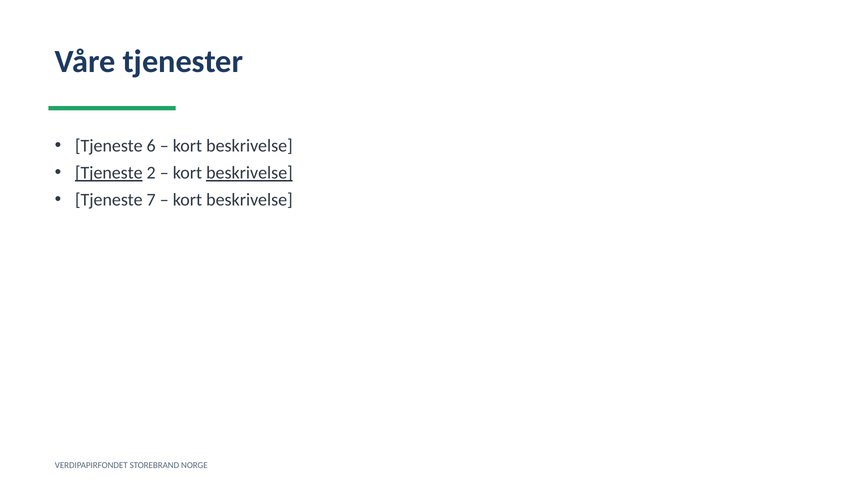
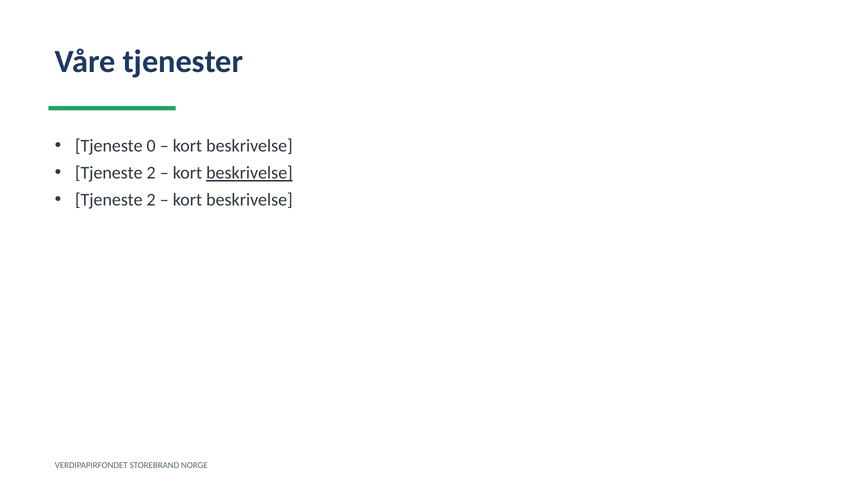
6: 6 -> 0
Tjeneste at (109, 173) underline: present -> none
7 at (151, 200): 7 -> 2
